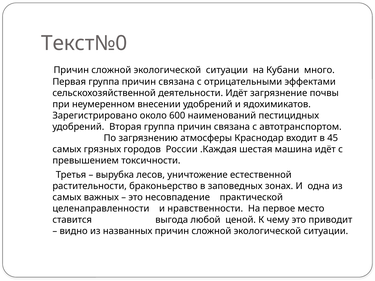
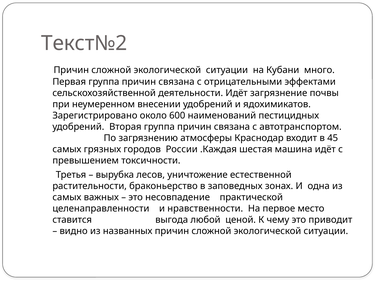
Текст№0: Текст№0 -> Текст№2
